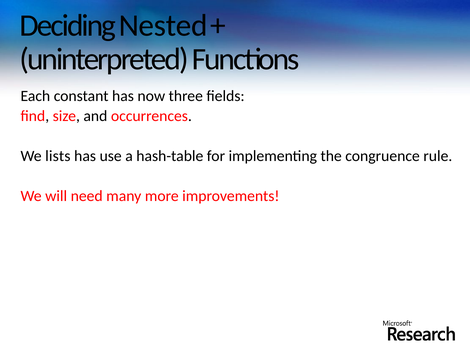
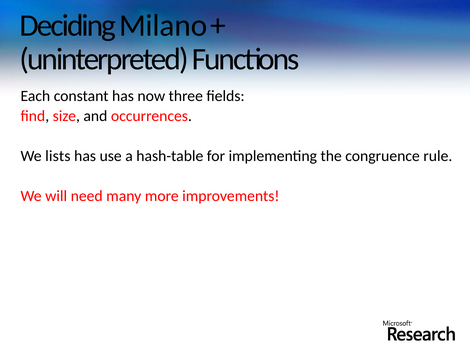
Nested: Nested -> Milano
